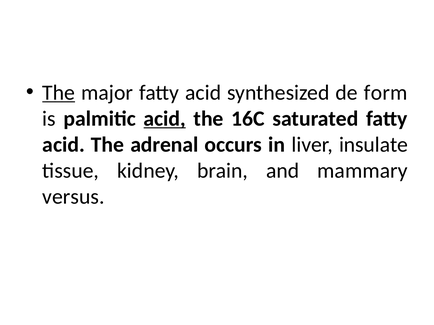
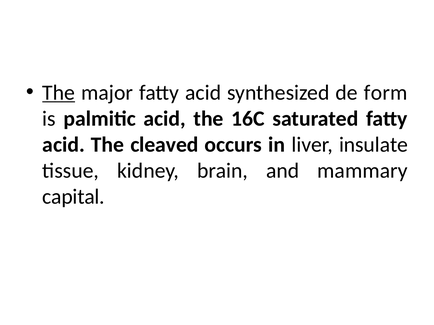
acid at (165, 119) underline: present -> none
adrenal: adrenal -> cleaved
versus: versus -> capital
